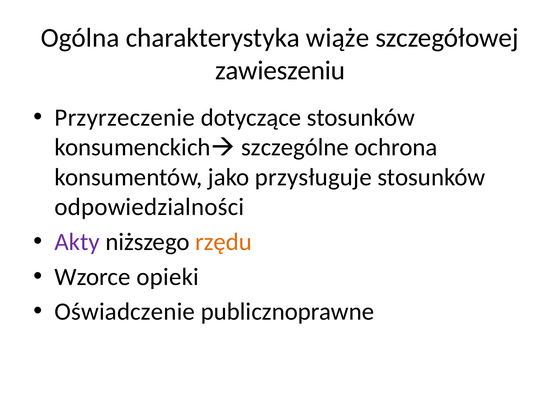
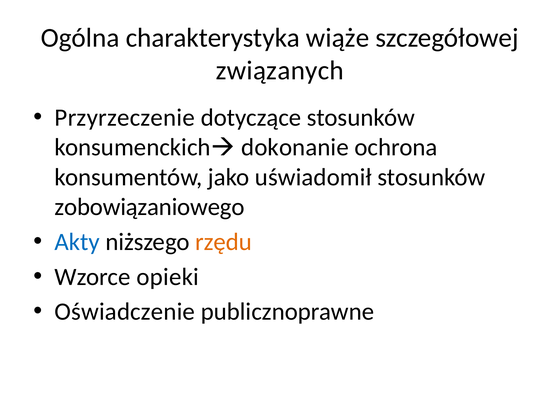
zawieszeniu: zawieszeniu -> związanych
szczególne: szczególne -> dokonanie
przysługuje: przysługuje -> uświadomił
odpowiedzialności: odpowiedzialności -> zobowiązaniowego
Akty colour: purple -> blue
